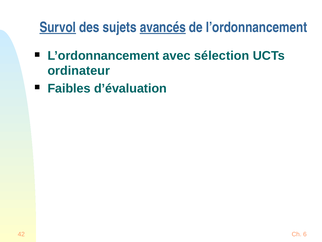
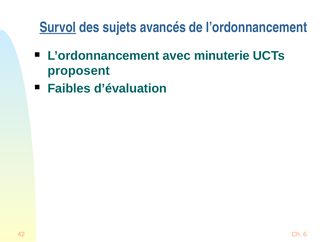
avancés underline: present -> none
sélection: sélection -> minuterie
ordinateur: ordinateur -> proposent
